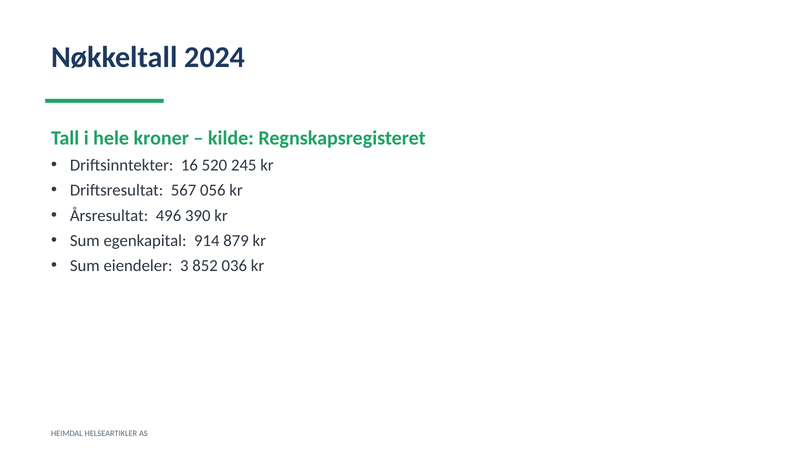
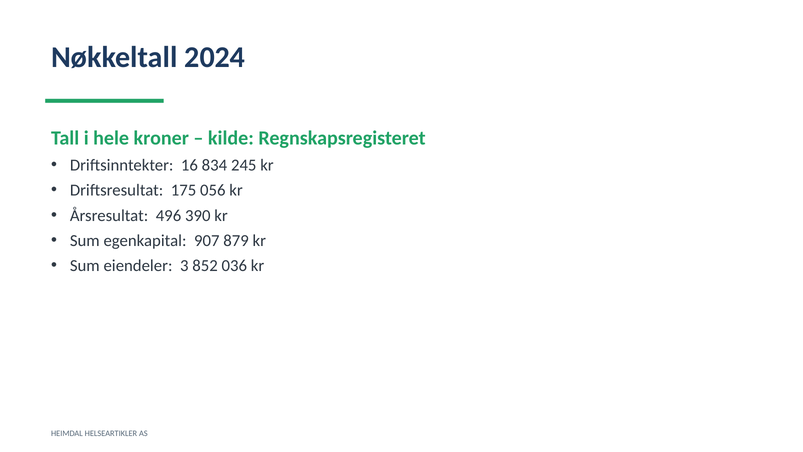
520: 520 -> 834
567: 567 -> 175
914: 914 -> 907
